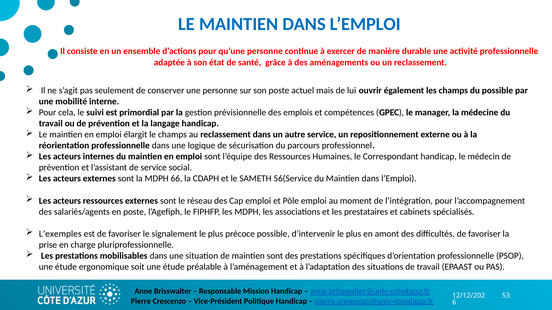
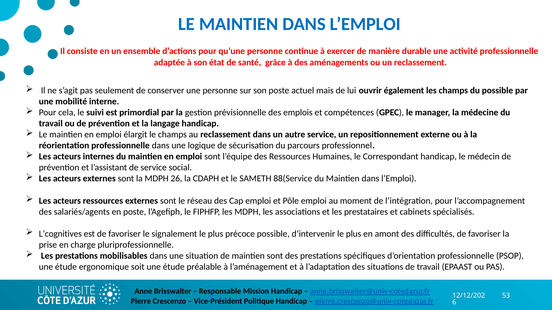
66: 66 -> 26
56(Service: 56(Service -> 88(Service
L’exemples: L’exemples -> L’cognitives
